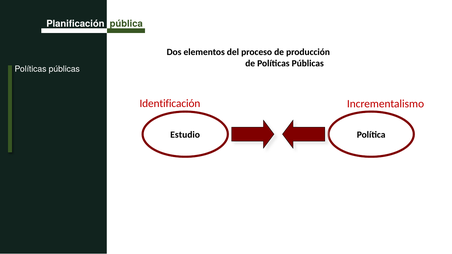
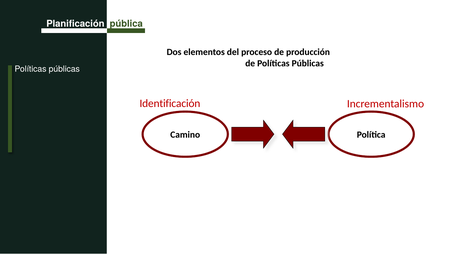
Estudio: Estudio -> Camino
